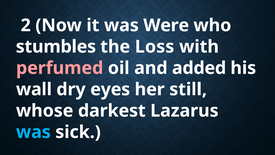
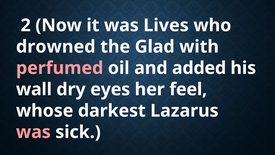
Were: Were -> Lives
stumbles: stumbles -> drowned
Loss: Loss -> Glad
still: still -> feel
was at (33, 132) colour: light blue -> pink
